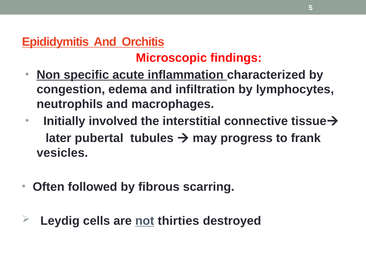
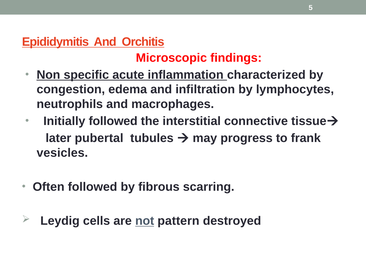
Initially involved: involved -> followed
thirties: thirties -> pattern
